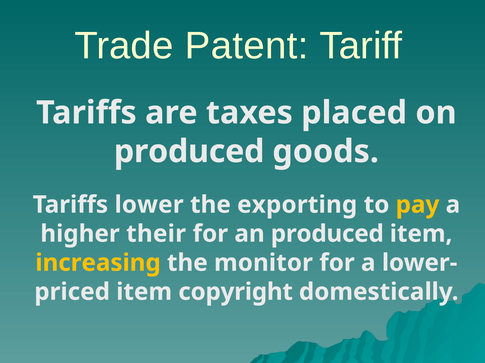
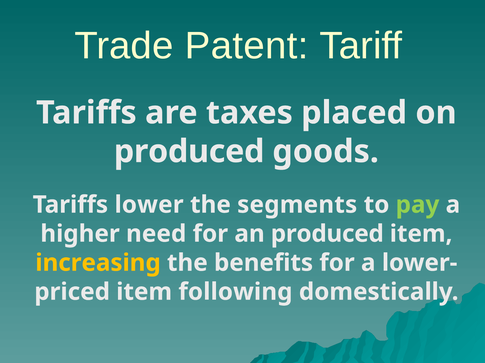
exporting: exporting -> segments
pay colour: yellow -> light green
their: their -> need
monitor: monitor -> benefits
copyright: copyright -> following
